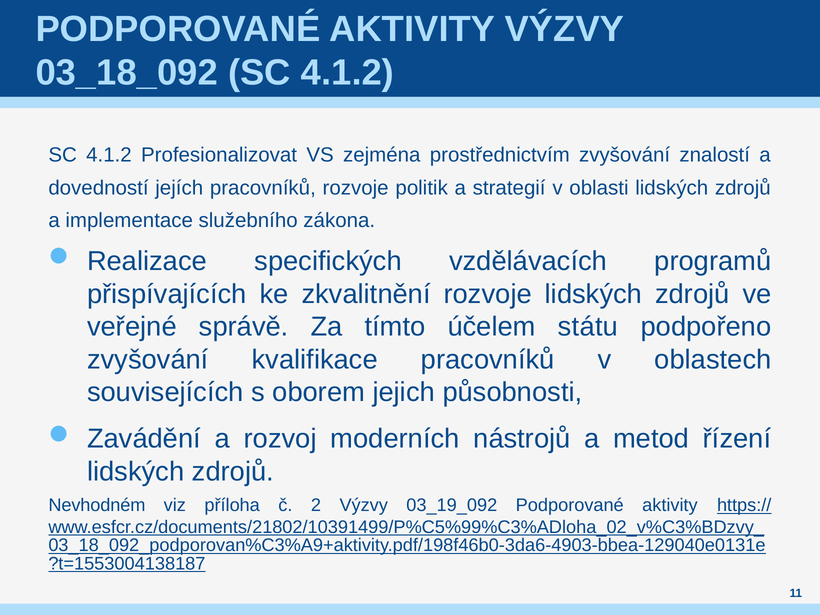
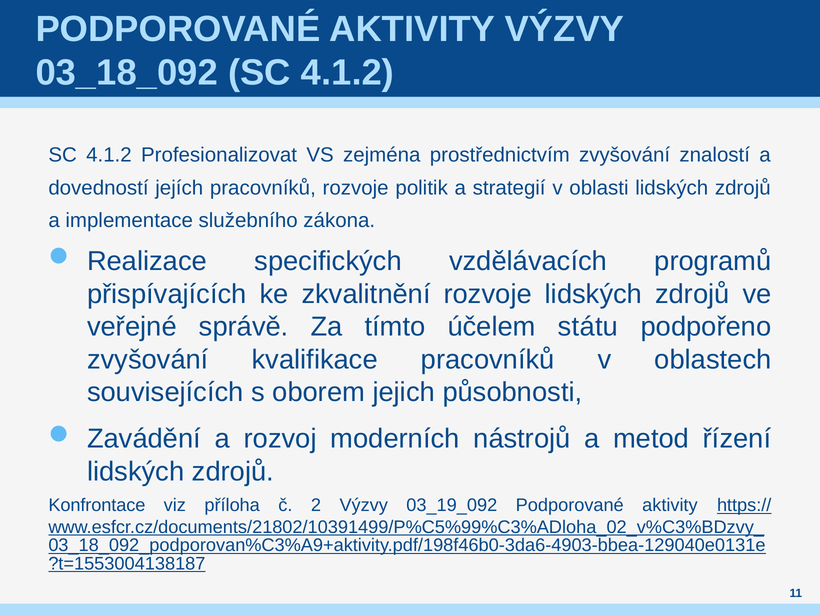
Nevhodném: Nevhodném -> Konfrontace
